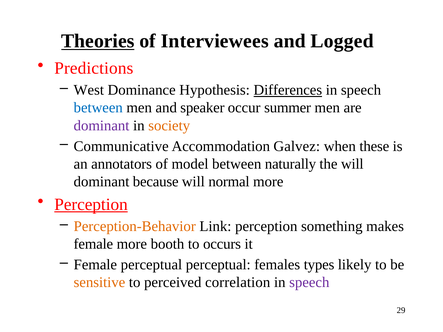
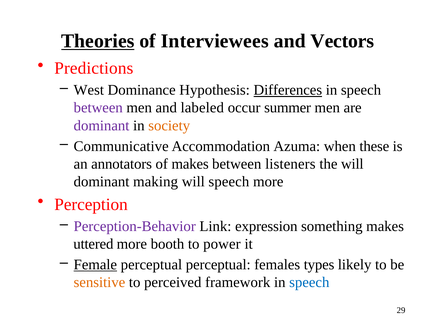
Logged: Logged -> Vectors
between at (98, 108) colour: blue -> purple
speaker: speaker -> labeled
Galvez: Galvez -> Azuma
of model: model -> makes
naturally: naturally -> listeners
because: because -> making
will normal: normal -> speech
Perception at (91, 205) underline: present -> none
Perception-Behavior colour: orange -> purple
Link perception: perception -> expression
female at (93, 244): female -> uttered
occurs: occurs -> power
Female at (95, 265) underline: none -> present
correlation: correlation -> framework
speech at (309, 283) colour: purple -> blue
